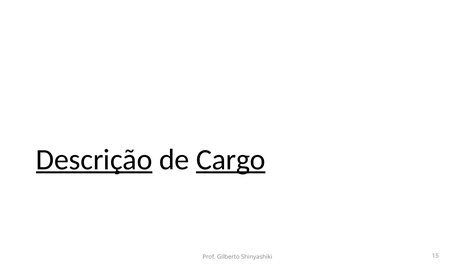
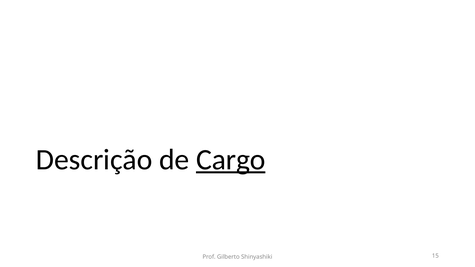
Descrição underline: present -> none
